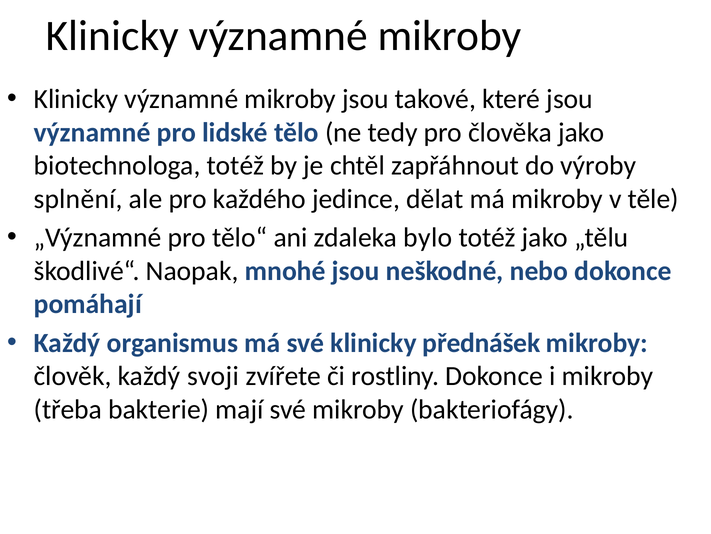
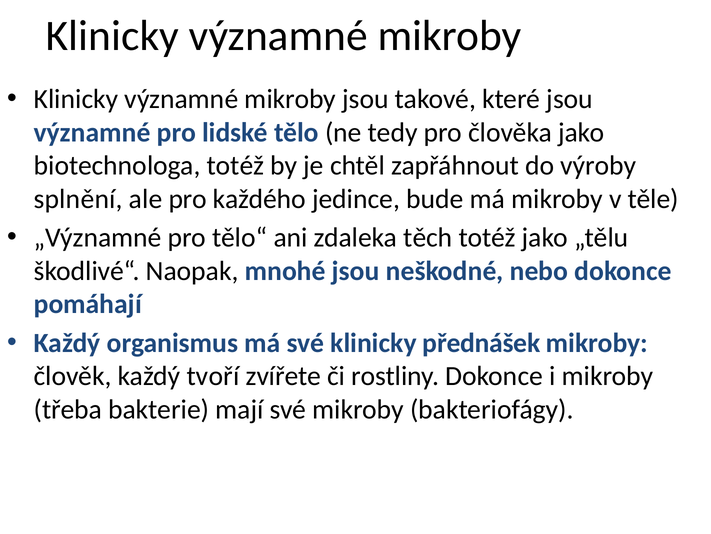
dělat: dělat -> bude
bylo: bylo -> těch
svoji: svoji -> tvoří
